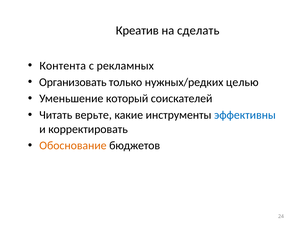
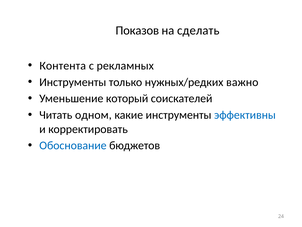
Креатив: Креатив -> Показов
Организовать at (73, 82): Организовать -> Инструменты
целью: целью -> важно
верьте: верьте -> одном
Обоснование colour: orange -> blue
